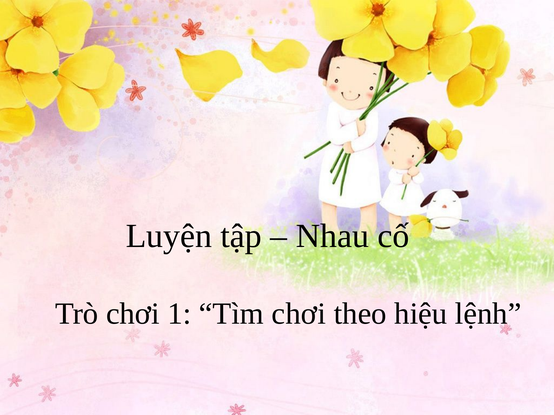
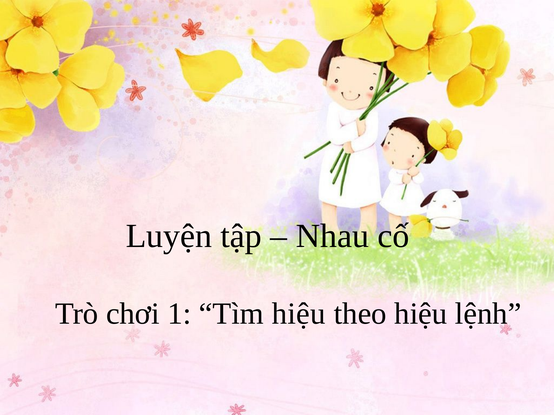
Tìm chơi: chơi -> hiệu
